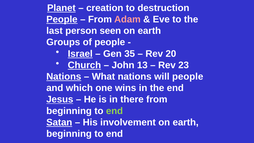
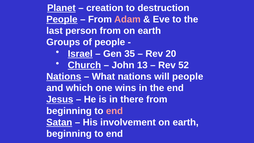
person seen: seen -> from
23: 23 -> 52
end at (114, 111) colour: light green -> pink
